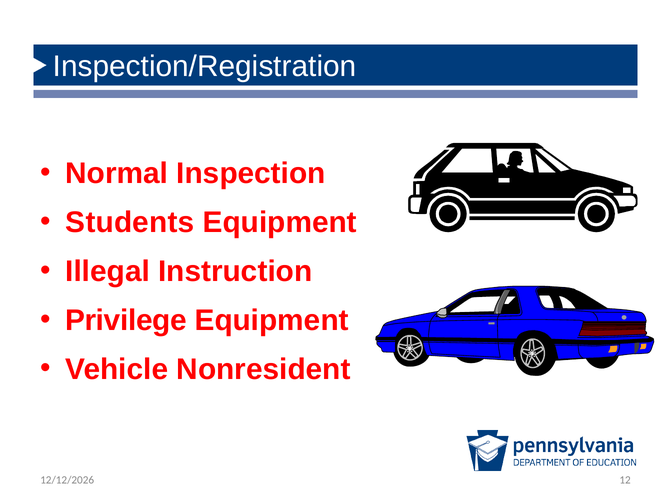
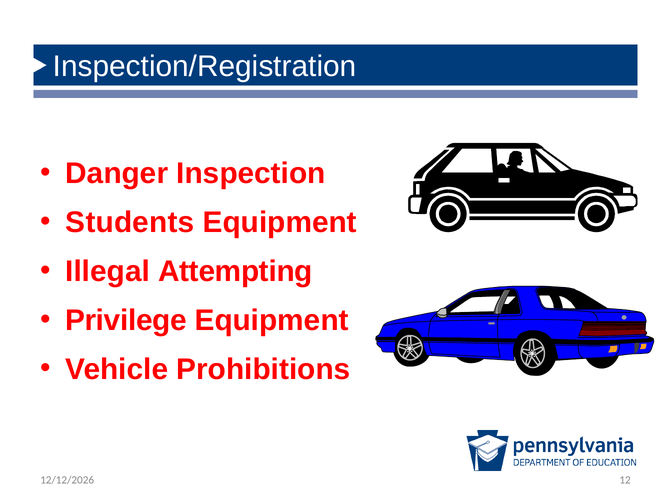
Normal: Normal -> Danger
Instruction: Instruction -> Attempting
Nonresident: Nonresident -> Prohibitions
